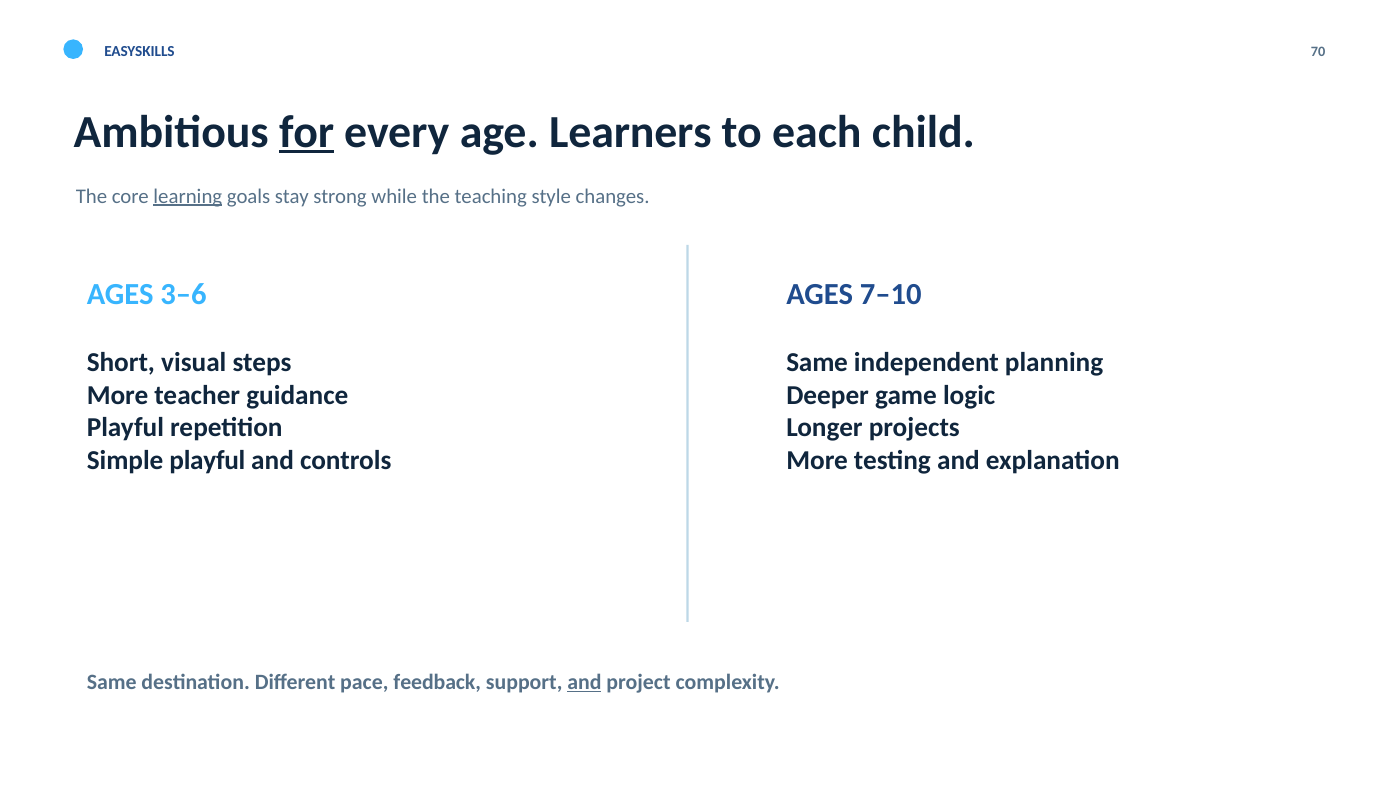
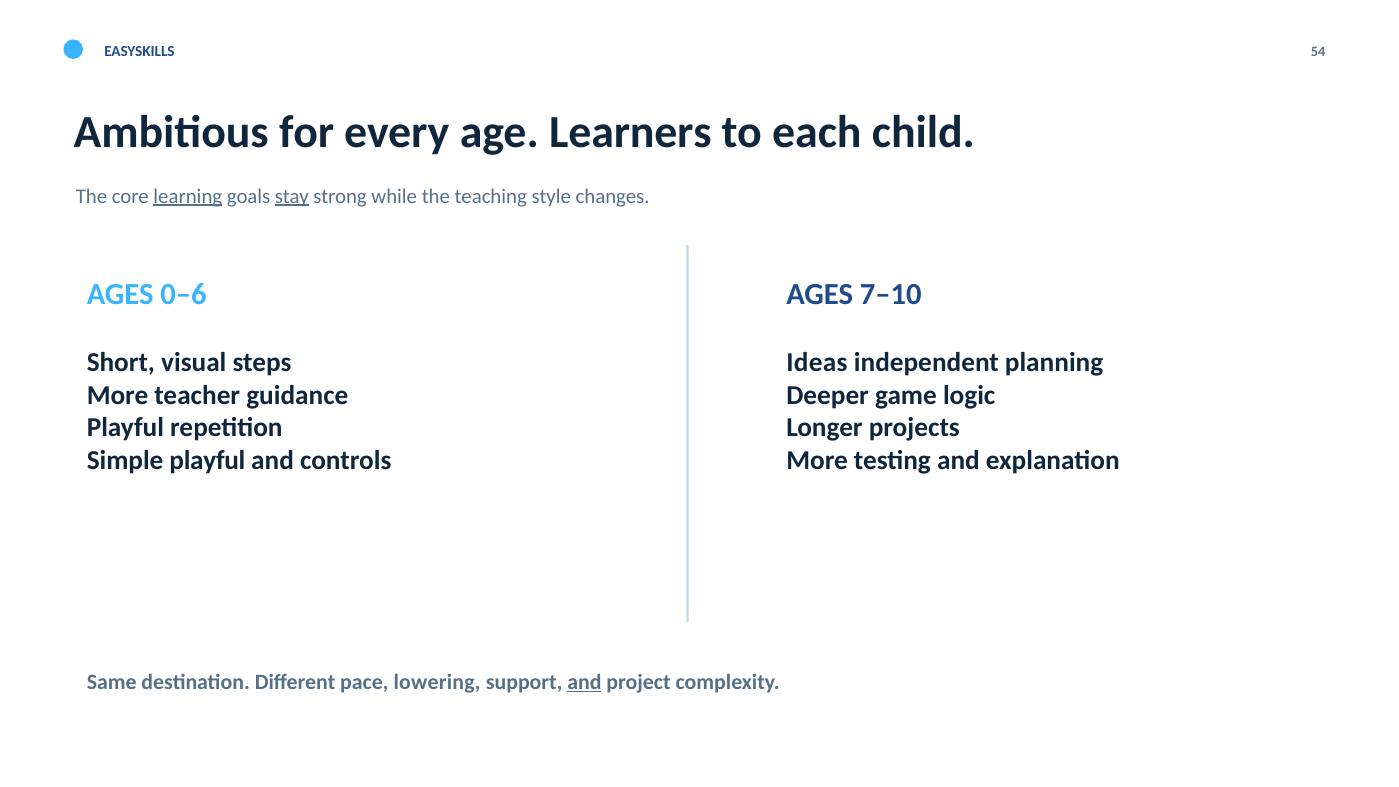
70: 70 -> 54
for underline: present -> none
stay underline: none -> present
3–6: 3–6 -> 0–6
Same at (817, 362): Same -> Ideas
feedback: feedback -> lowering
